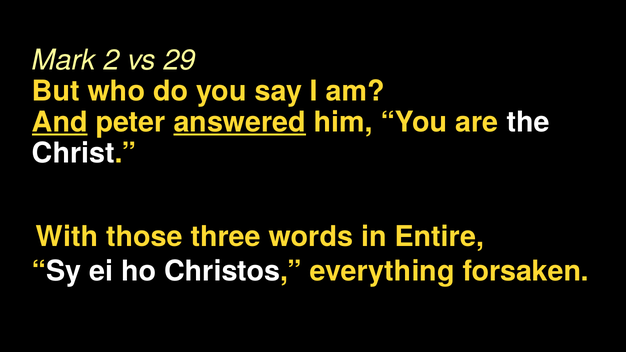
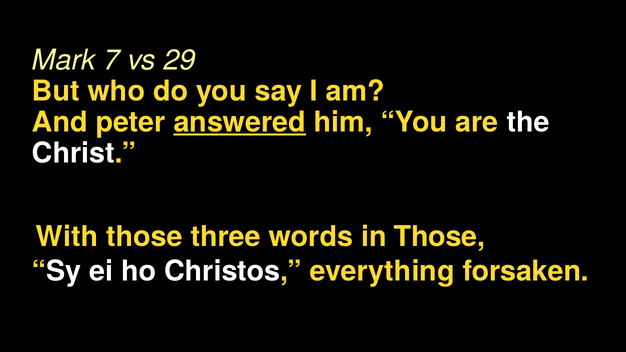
2: 2 -> 7
And underline: present -> none
in Entire: Entire -> Those
